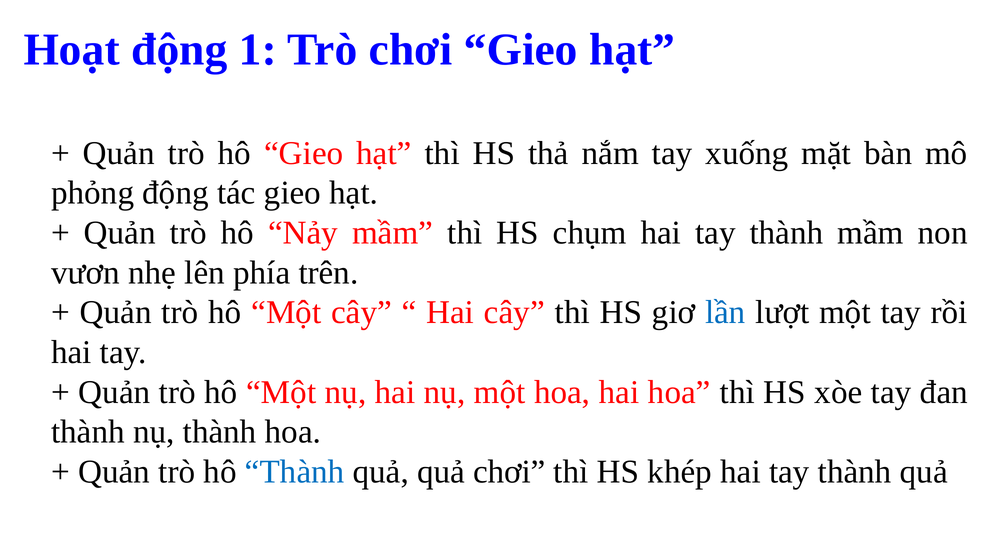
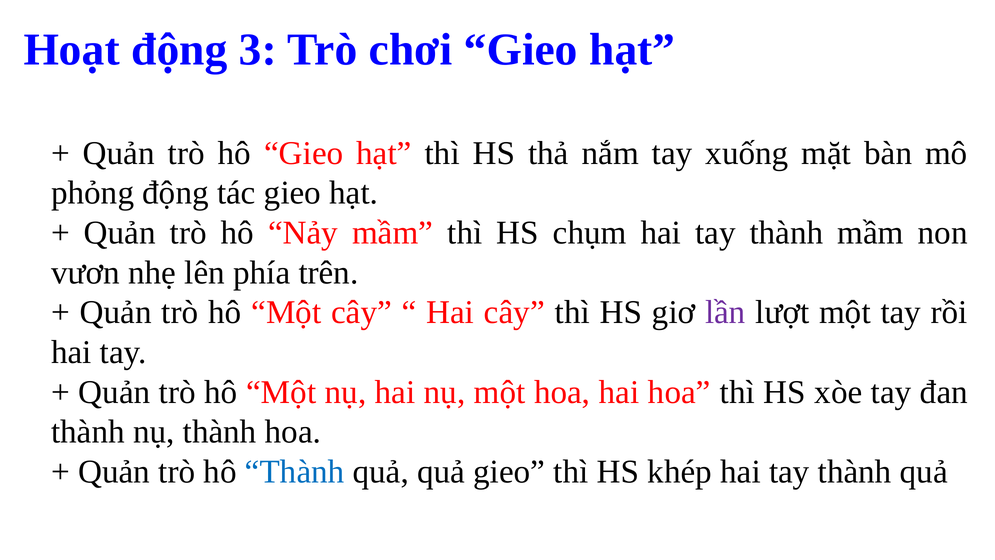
1: 1 -> 3
lần colour: blue -> purple
quả chơi: chơi -> gieo
